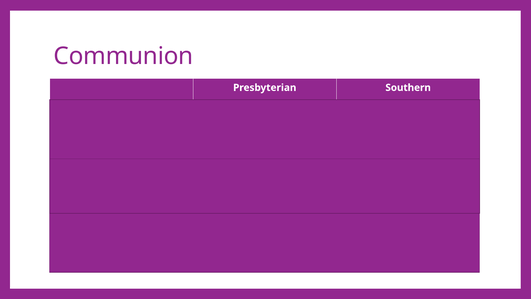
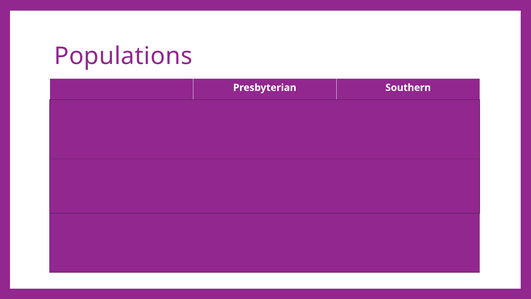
Communion: Communion -> Populations
